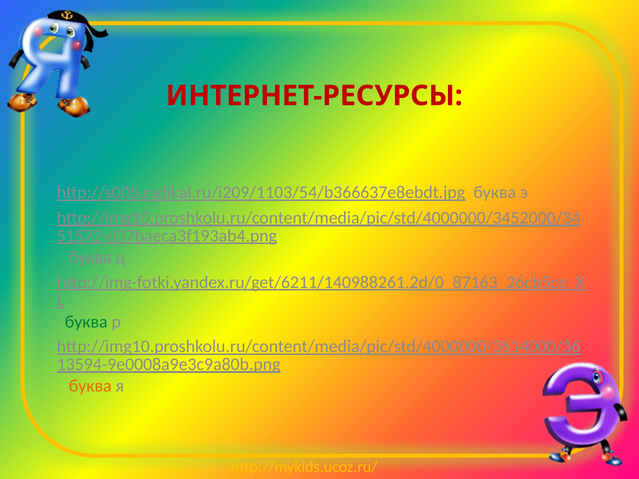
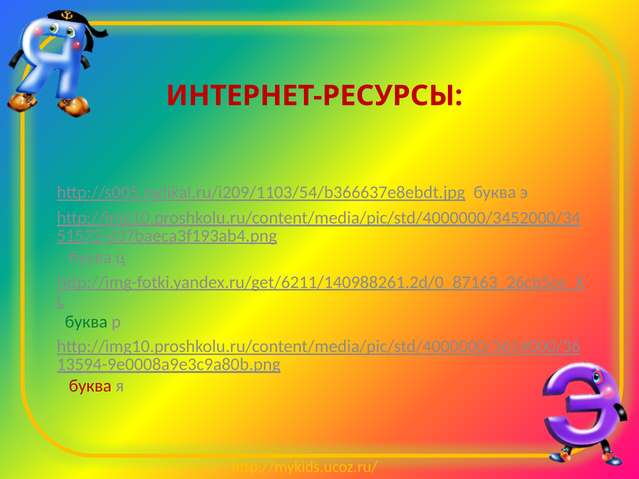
буква at (90, 386) colour: orange -> red
